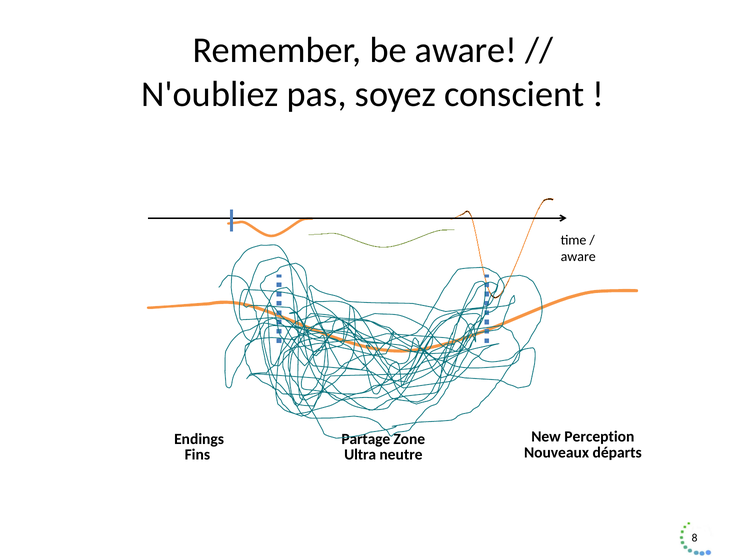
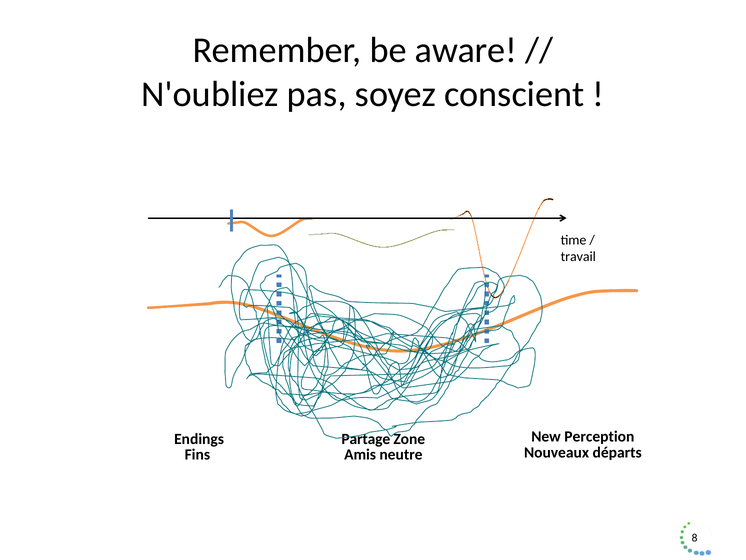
aware at (578, 257): aware -> travail
Ultra: Ultra -> Amis
